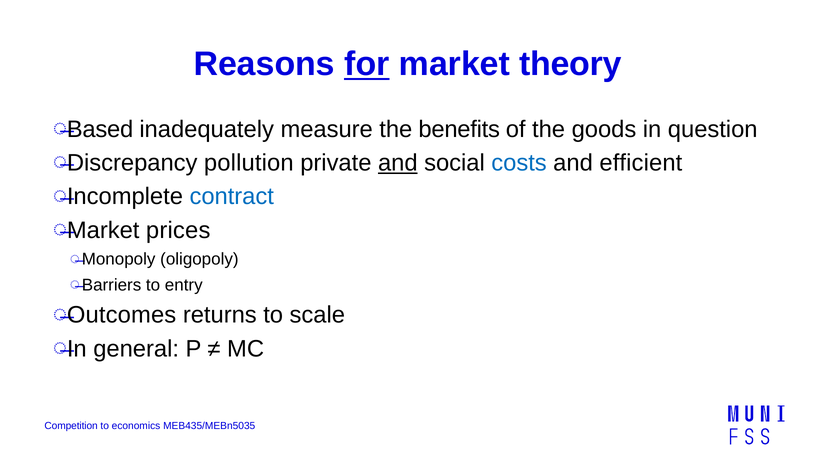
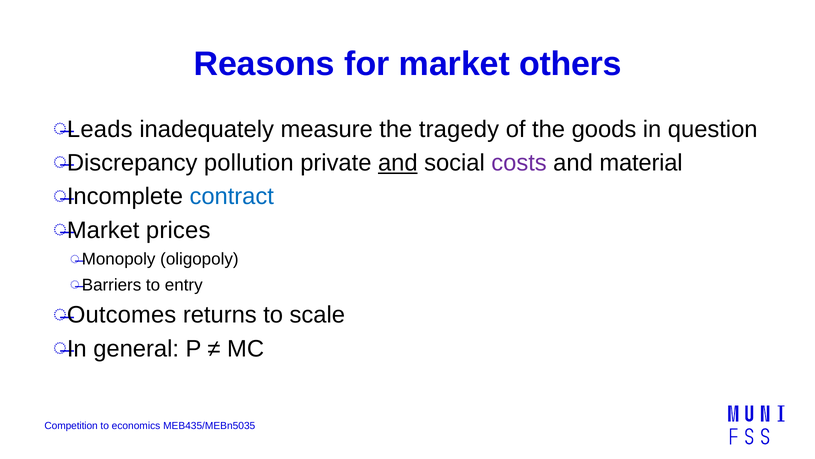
for underline: present -> none
theory: theory -> others
Based: Based -> Leads
benefits: benefits -> tragedy
costs colour: blue -> purple
efficient: efficient -> material
